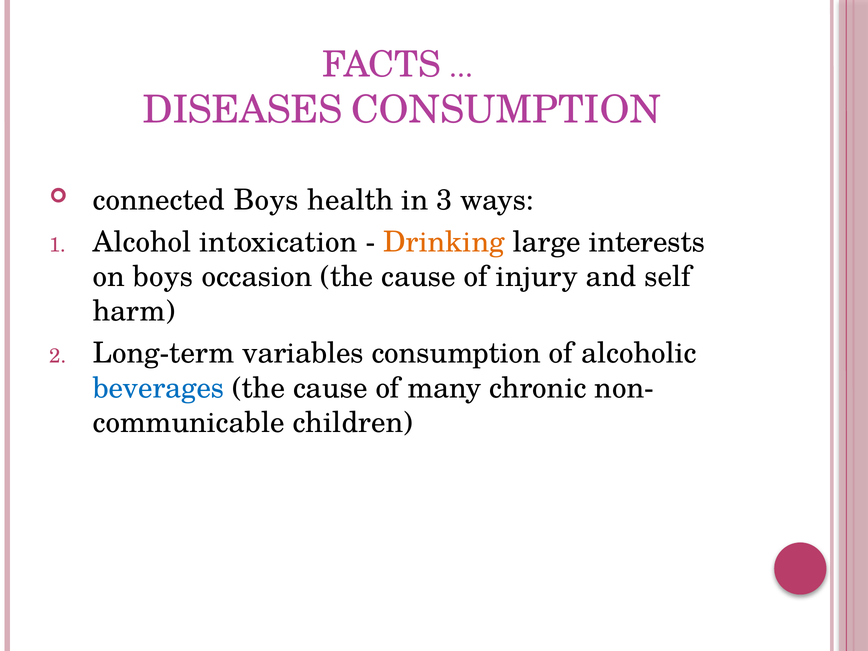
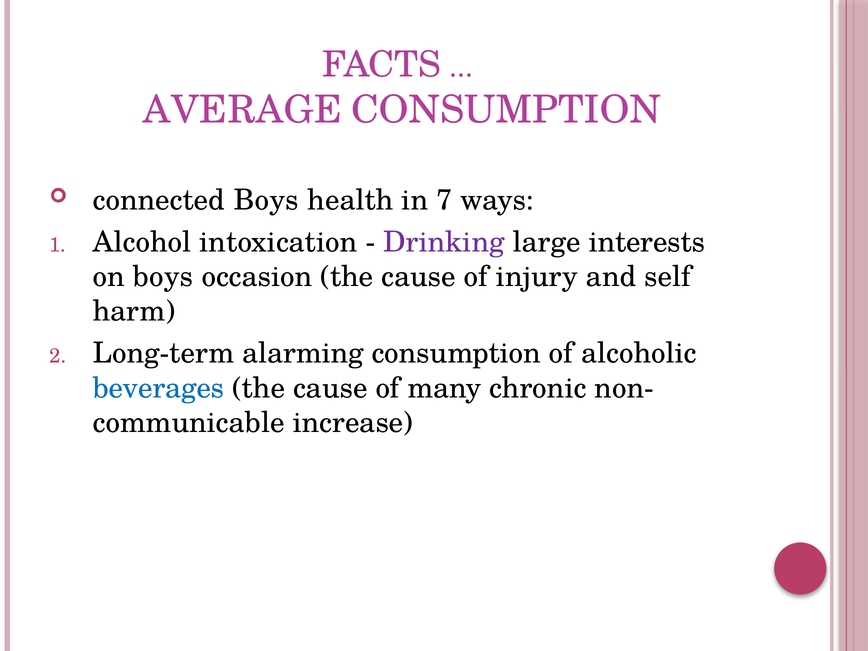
DISEASES: DISEASES -> AVERAGE
3: 3 -> 7
Drinking colour: orange -> purple
variables: variables -> alarming
children: children -> increase
